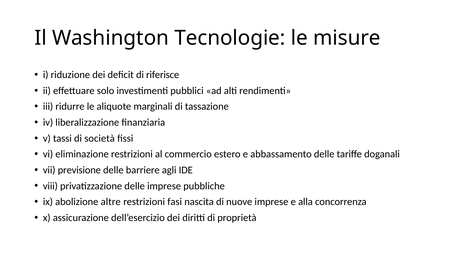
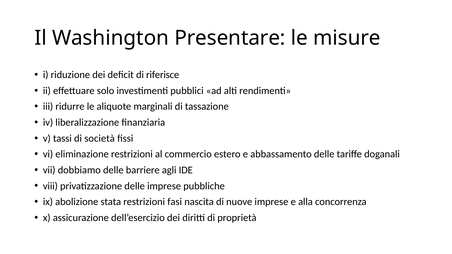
Tecnologie: Tecnologie -> Presentare
previsione: previsione -> dobbiamo
altre: altre -> stata
